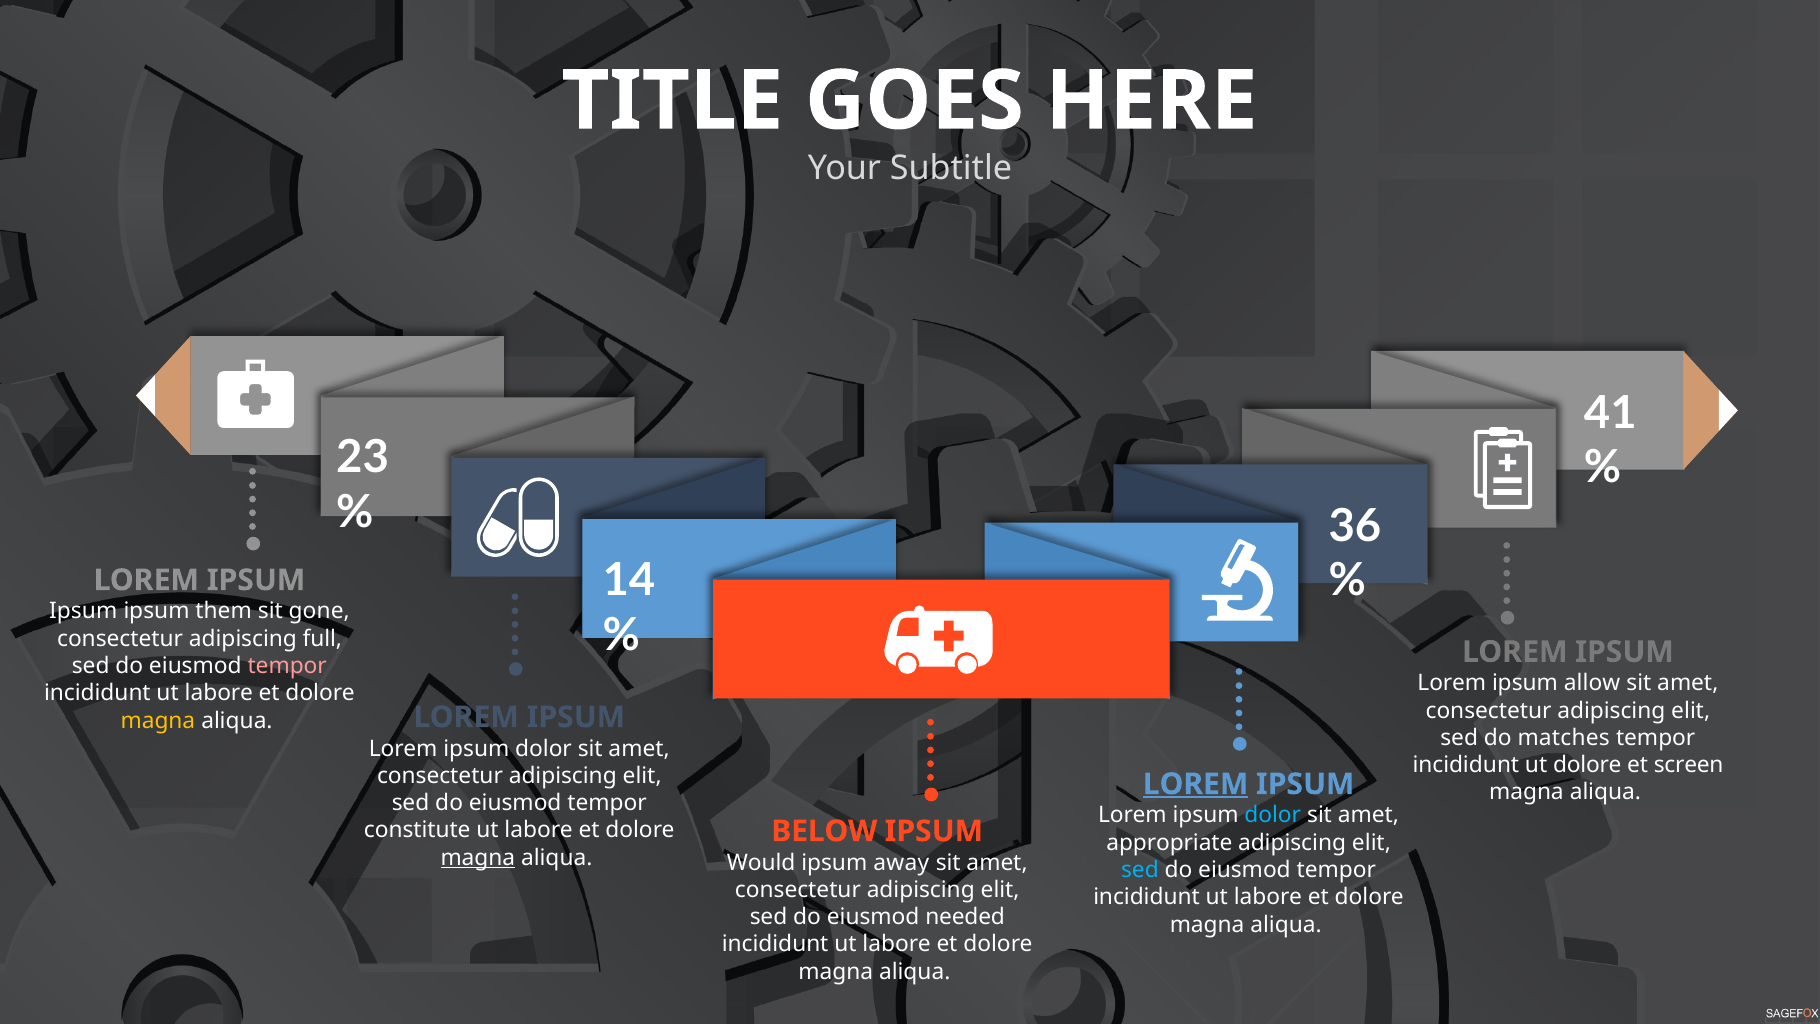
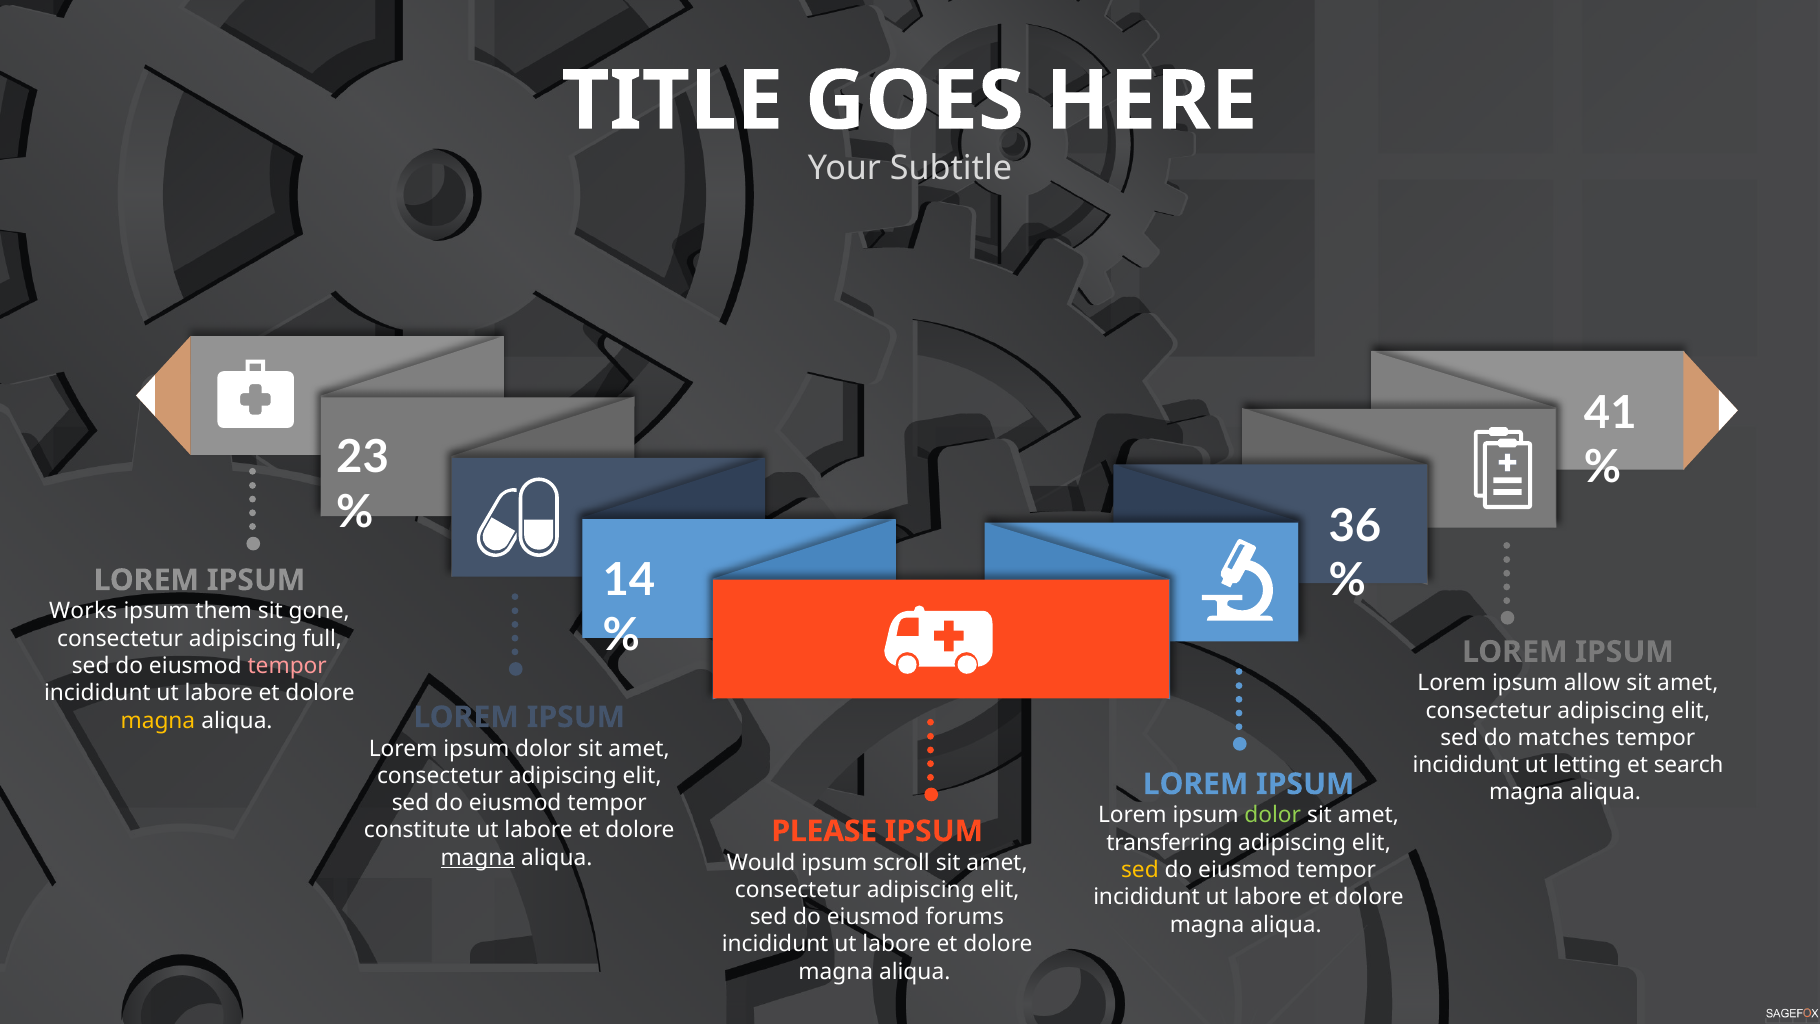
Ipsum at (83, 611): Ipsum -> Works
ut dolore: dolore -> letting
screen: screen -> search
LOREM at (1196, 784) underline: present -> none
dolor at (1273, 815) colour: light blue -> light green
BELOW: BELOW -> PLEASE
appropriate: appropriate -> transferring
away: away -> scroll
sed at (1140, 870) colour: light blue -> yellow
needed: needed -> forums
